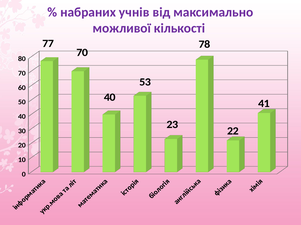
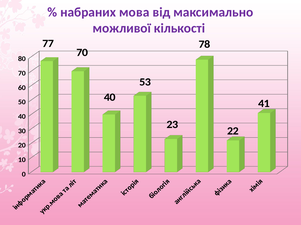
учнів: учнів -> мова
